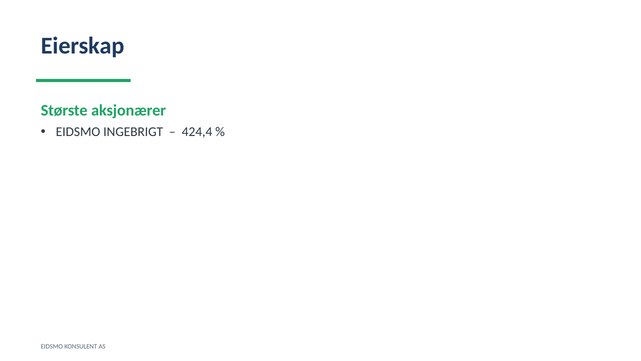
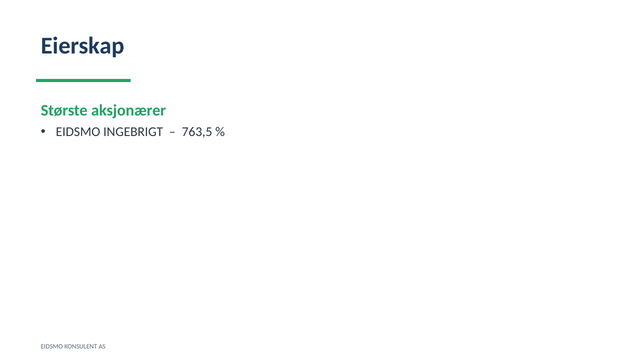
424,4: 424,4 -> 763,5
